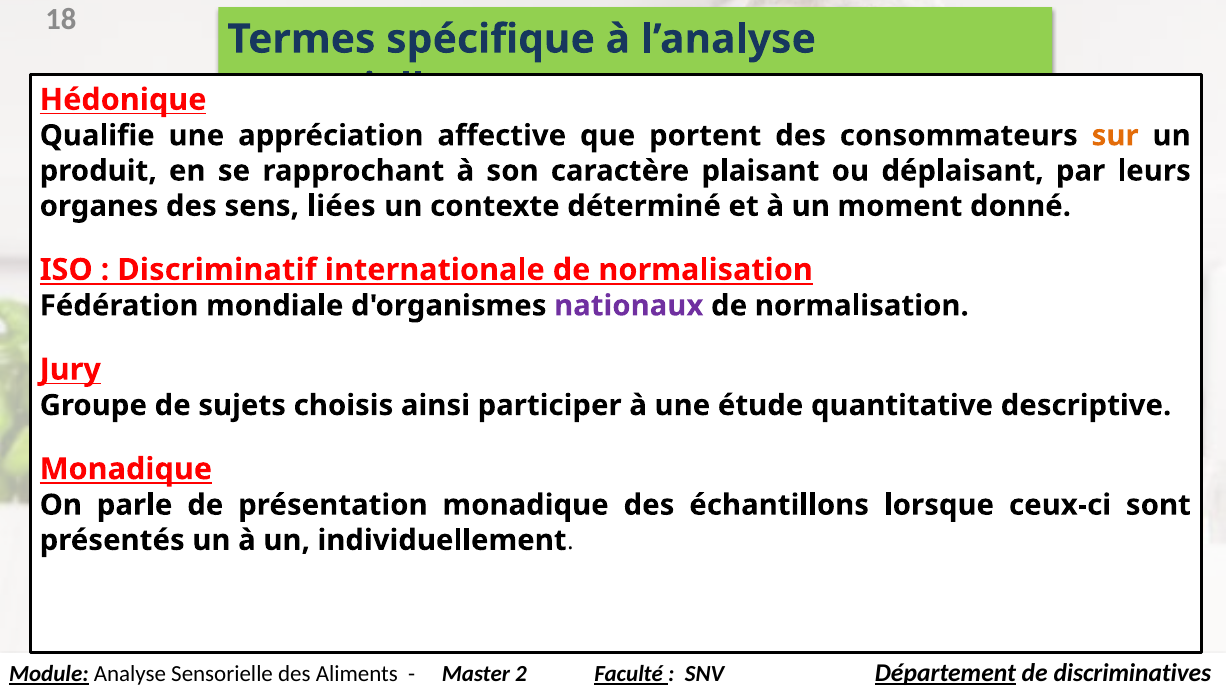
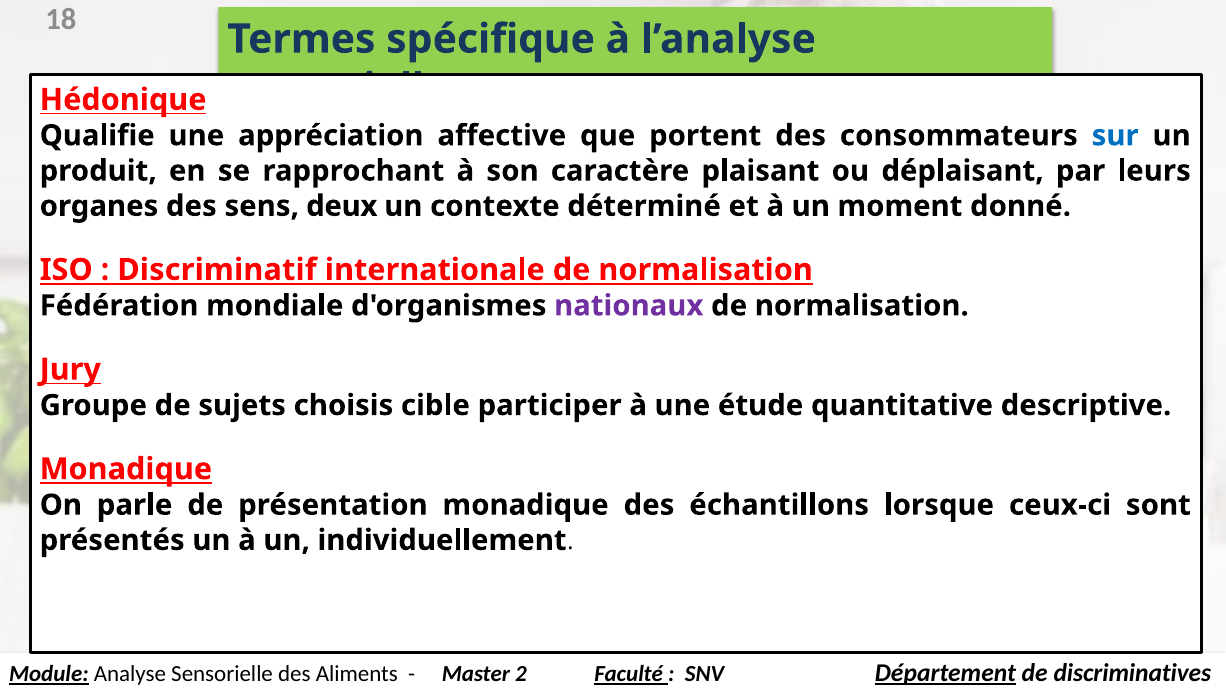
sur colour: orange -> blue
liées: liées -> deux
ainsi: ainsi -> cible
